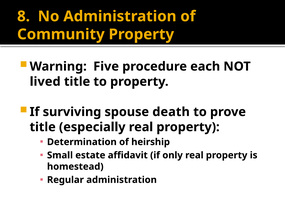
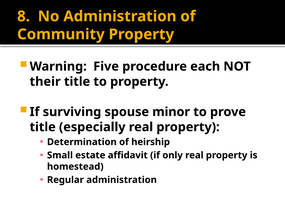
lived: lived -> their
death: death -> minor
